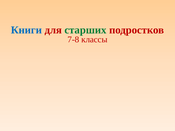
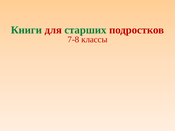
Книги colour: blue -> green
